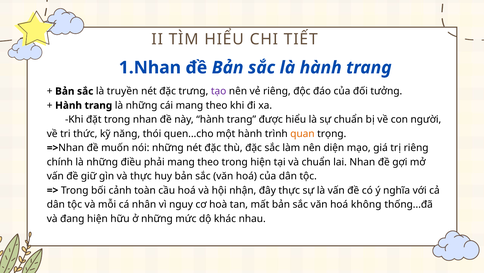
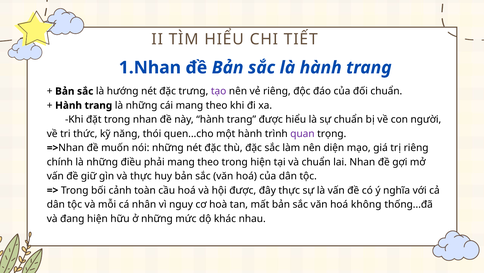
truyền: truyền -> hướng
đối tưởng: tưởng -> chuẩn
quan colour: orange -> purple
hội nhận: nhận -> được
